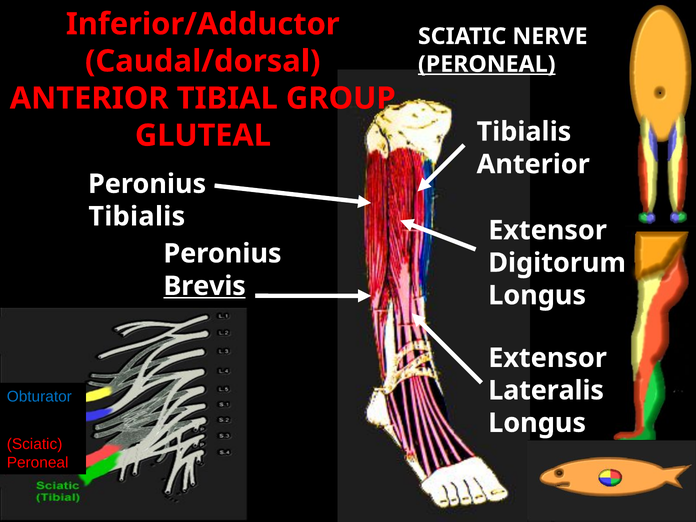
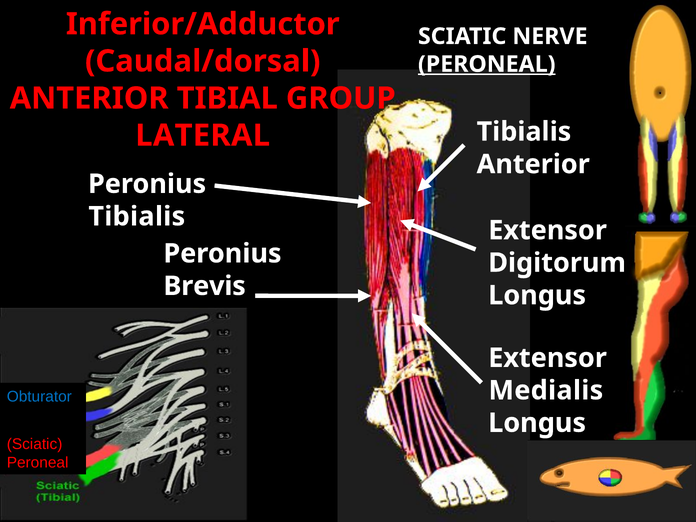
GLUTEAL: GLUTEAL -> LATERAL
Brevis underline: present -> none
Lateralis: Lateralis -> Medialis
